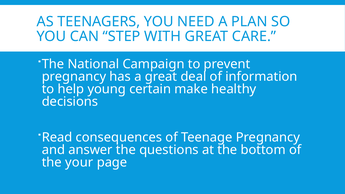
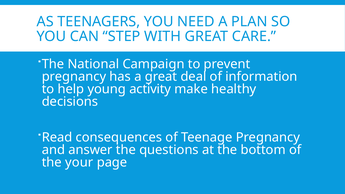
certain: certain -> activity
